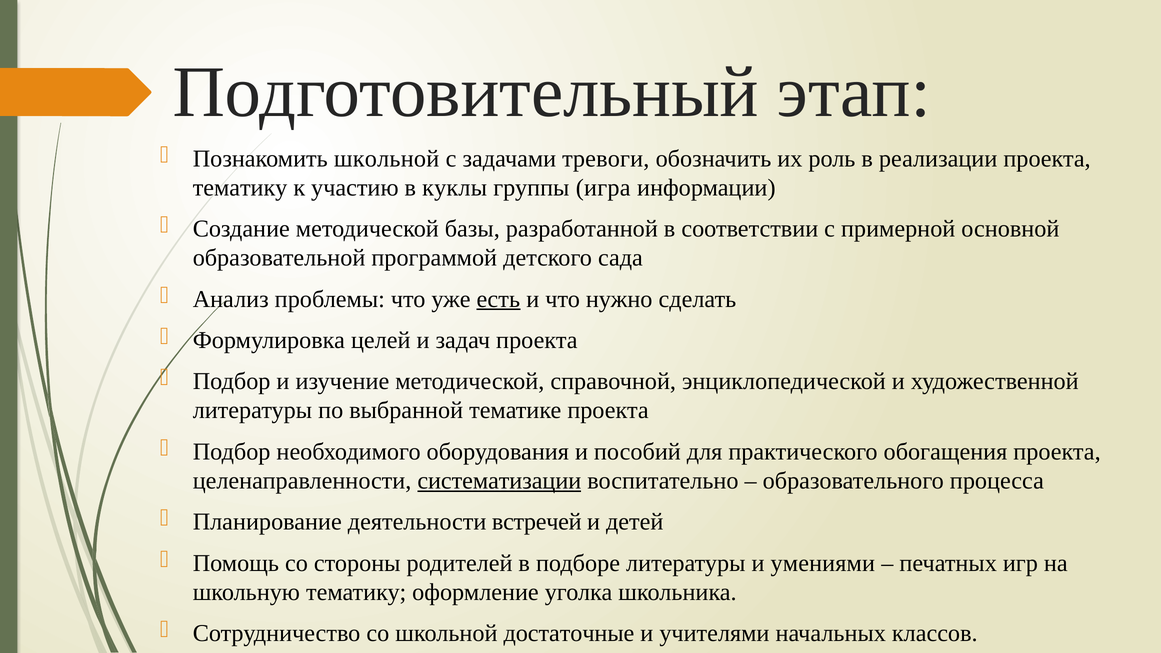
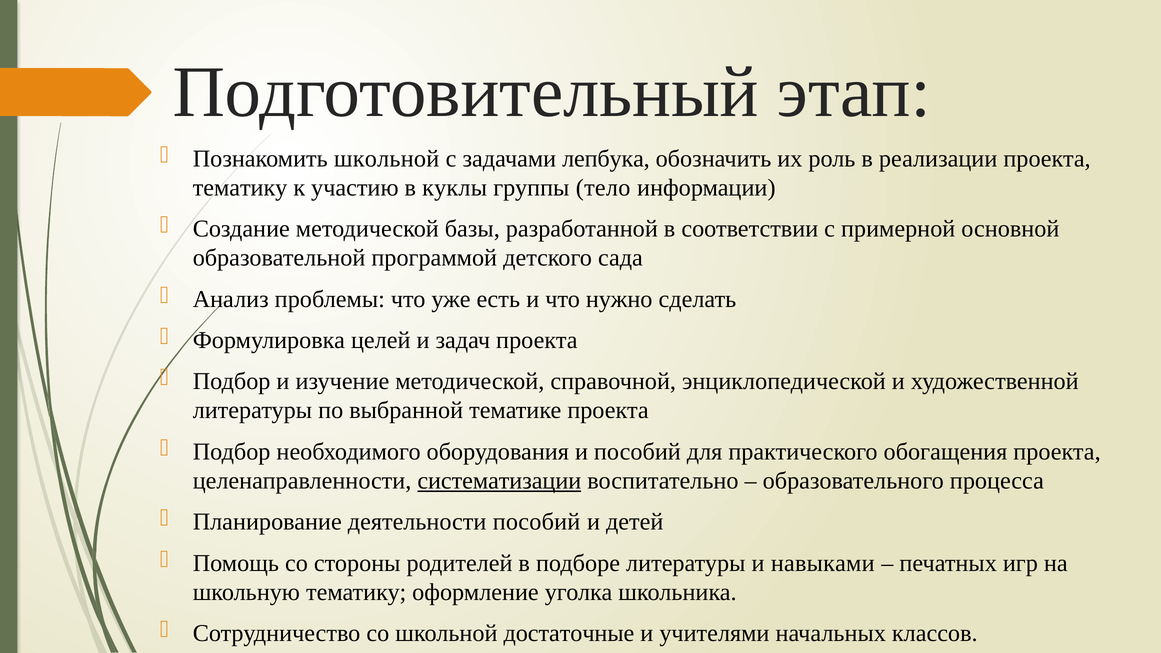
тревоги: тревоги -> лепбука
игра: игра -> тело
есть underline: present -> none
деятельности встречей: встречей -> пособий
умениями: умениями -> навыками
